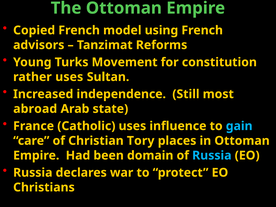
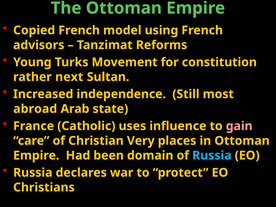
rather uses: uses -> next
gain colour: light blue -> pink
Tory: Tory -> Very
